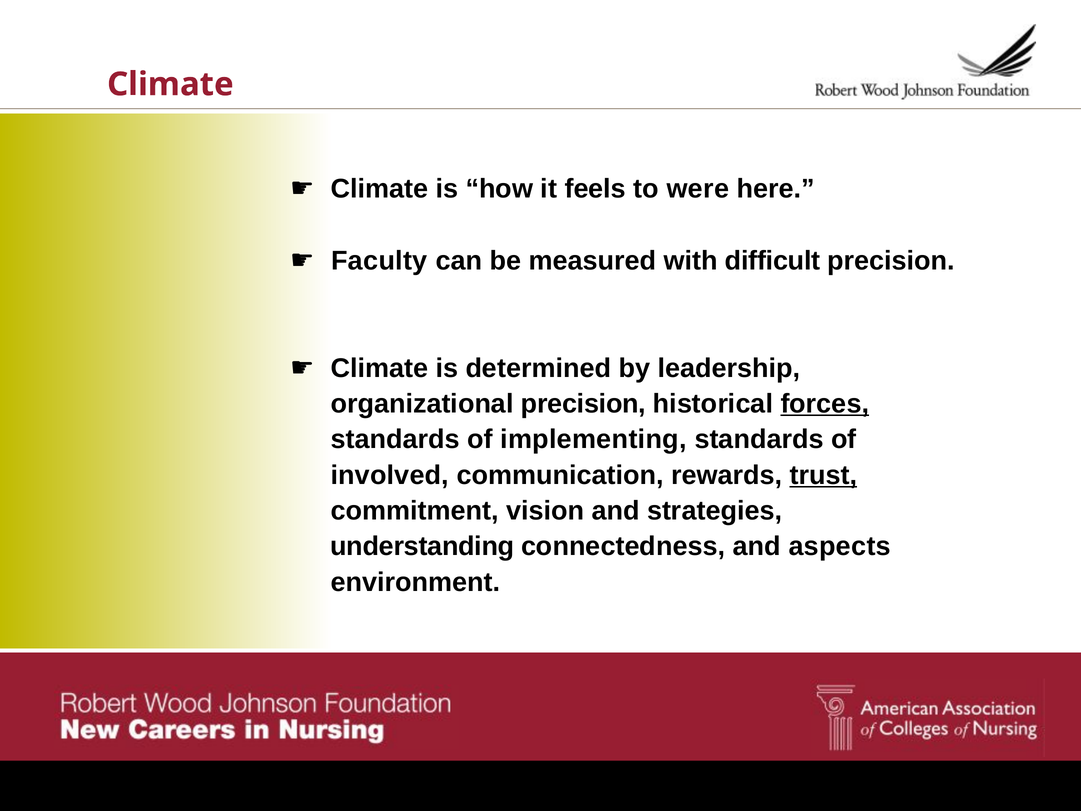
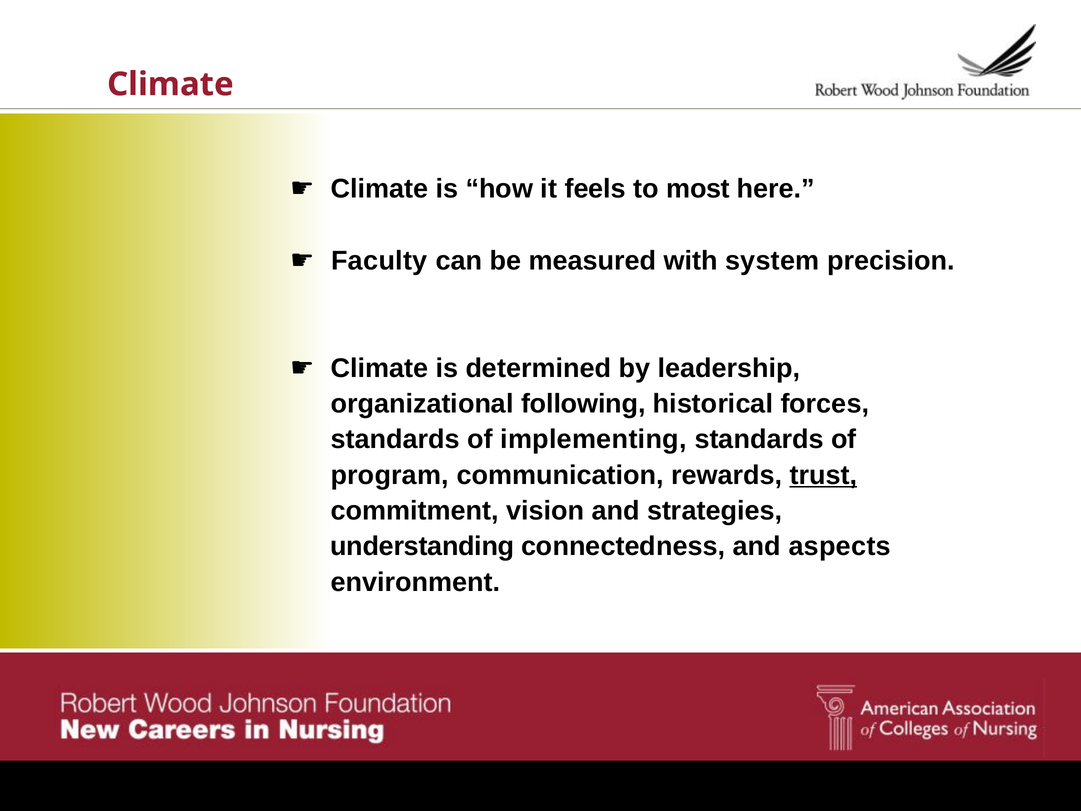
were: were -> most
difficult: difficult -> system
organizational precision: precision -> following
forces underline: present -> none
involved: involved -> program
